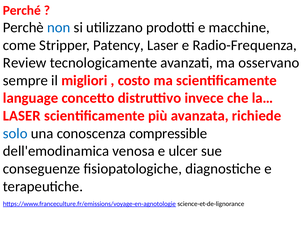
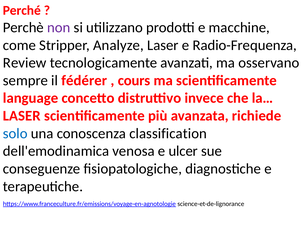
non colour: blue -> purple
Patency: Patency -> Analyze
migliori: migliori -> fédérer
costo: costo -> cours
compressible: compressible -> classification
